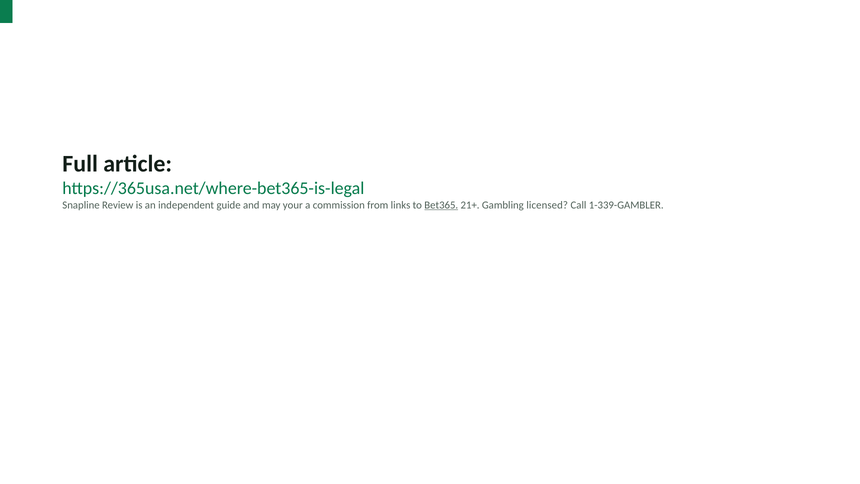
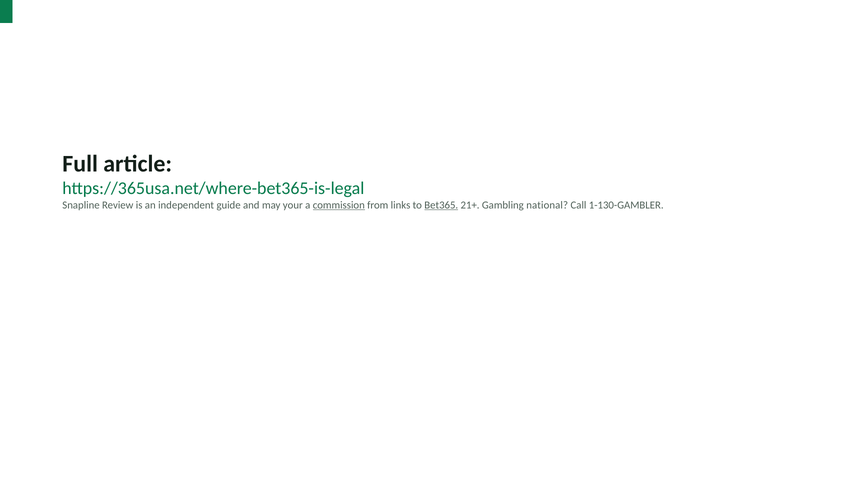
commission underline: none -> present
licensed: licensed -> national
1-339-GAMBLER: 1-339-GAMBLER -> 1-130-GAMBLER
